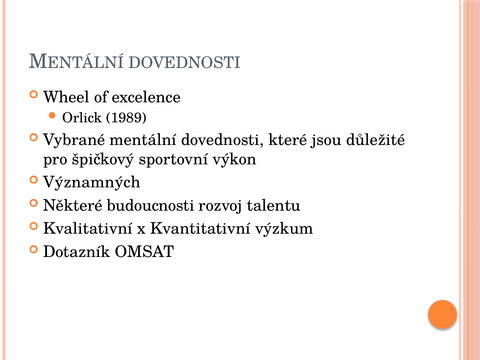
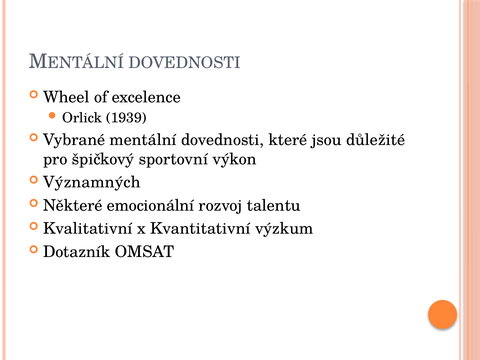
1989: 1989 -> 1939
budoucnosti: budoucnosti -> emocionální
